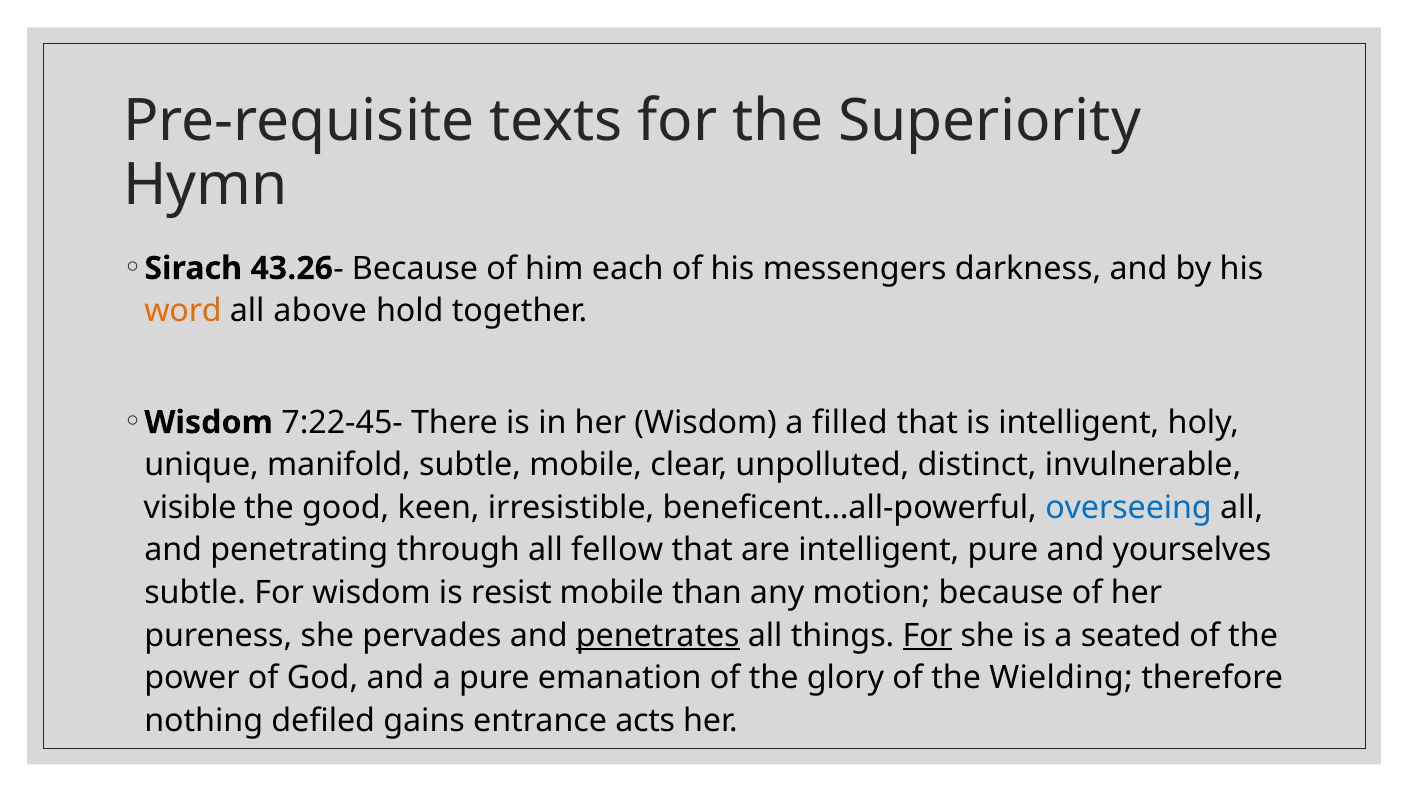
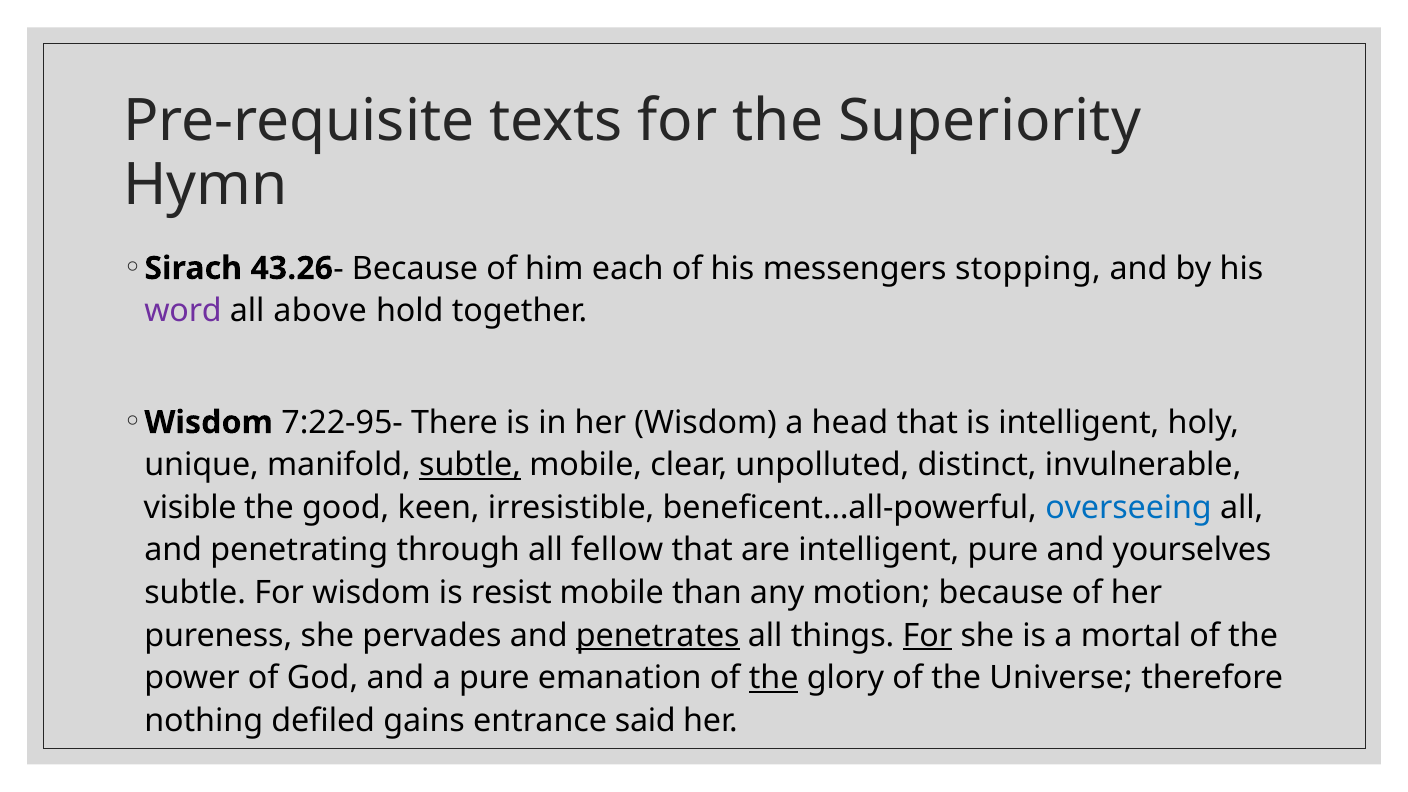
darkness: darkness -> stopping
word colour: orange -> purple
7:22-45-: 7:22-45- -> 7:22-95-
filled: filled -> head
subtle at (470, 465) underline: none -> present
seated: seated -> mortal
the at (774, 678) underline: none -> present
Wielding: Wielding -> Universe
acts: acts -> said
